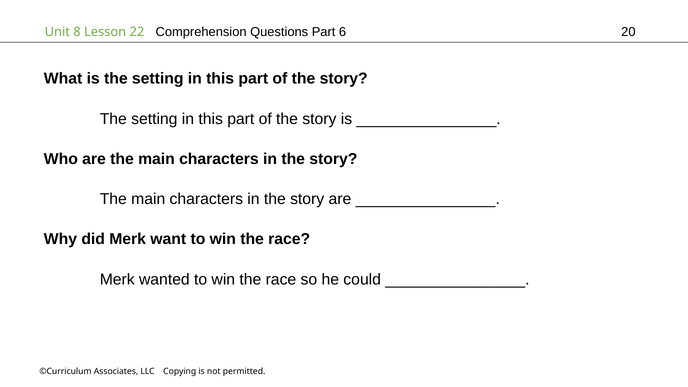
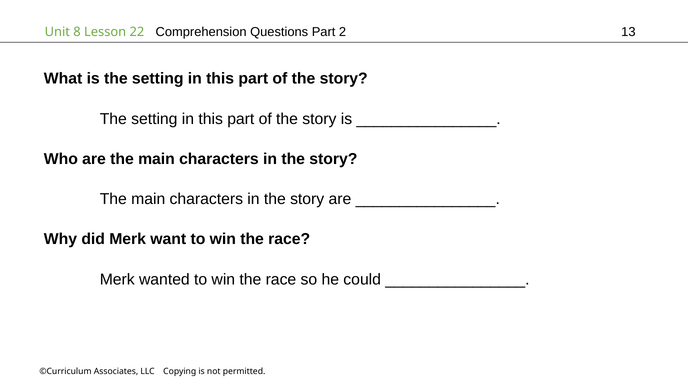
6: 6 -> 2
20: 20 -> 13
